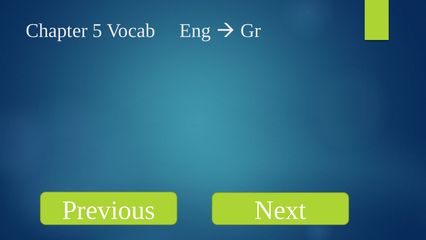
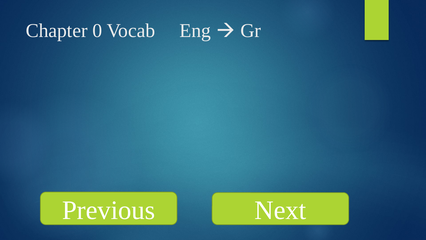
5: 5 -> 0
